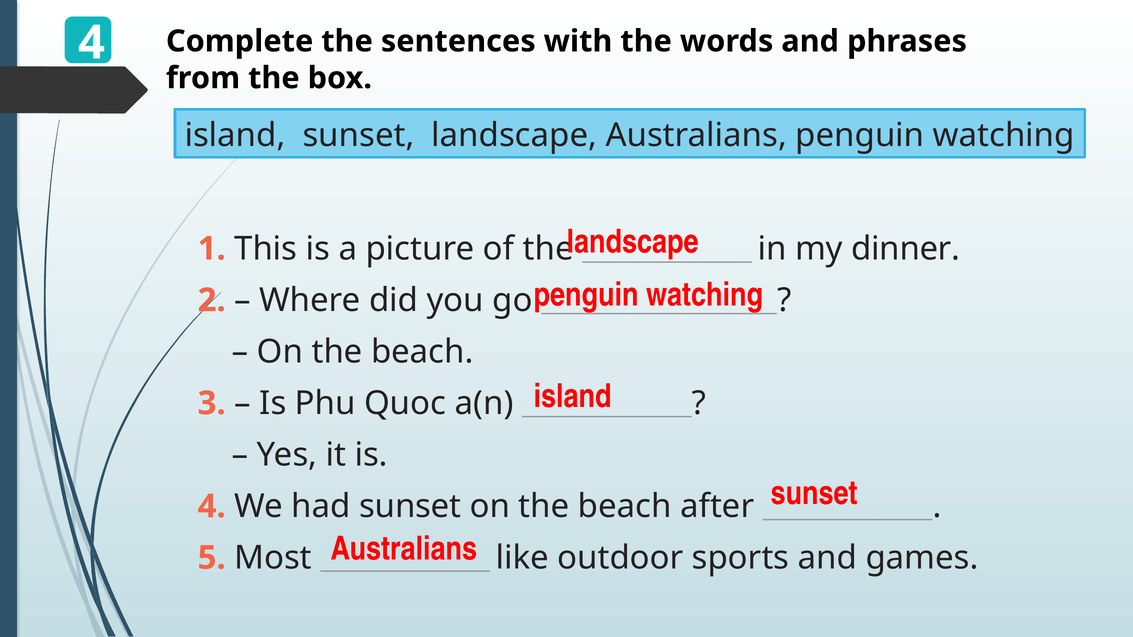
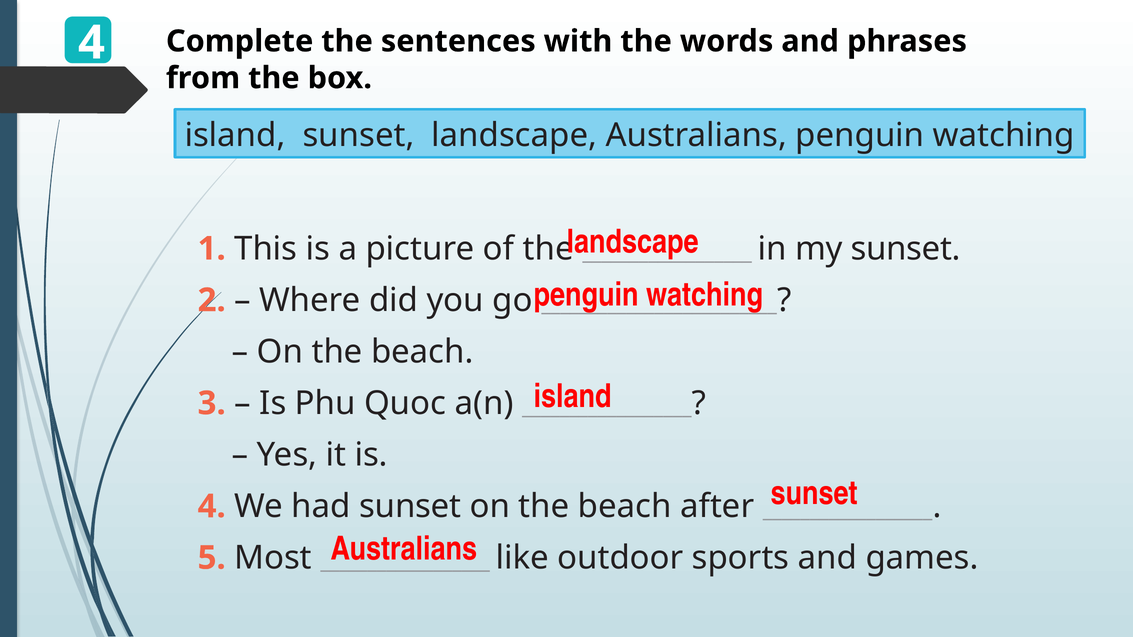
my dinner: dinner -> sunset
